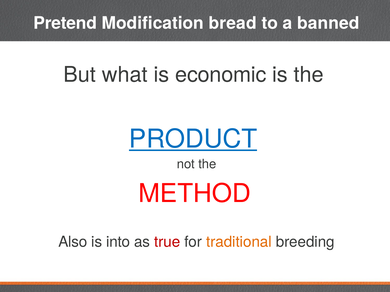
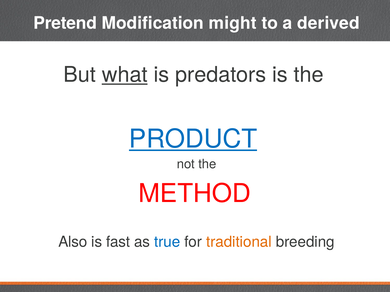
bread: bread -> might
banned: banned -> derived
what underline: none -> present
economic: economic -> predators
into: into -> fast
true colour: red -> blue
